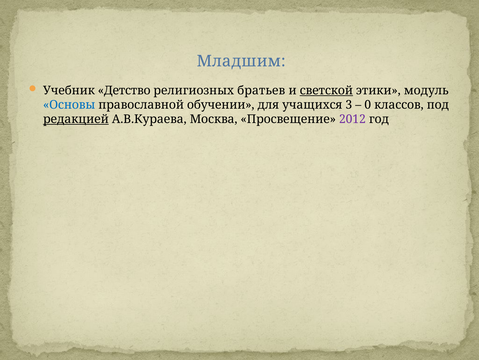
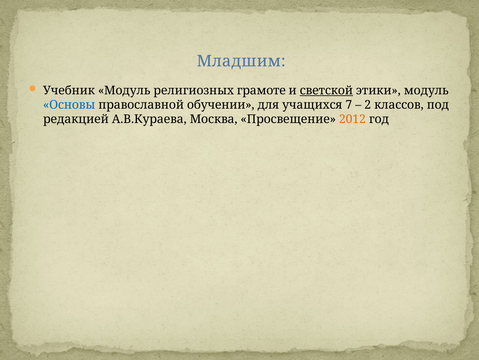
Учебник Детство: Детство -> Модуль
братьев: братьев -> грамоте
3: 3 -> 7
0: 0 -> 2
редакцией underline: present -> none
2012 colour: purple -> orange
